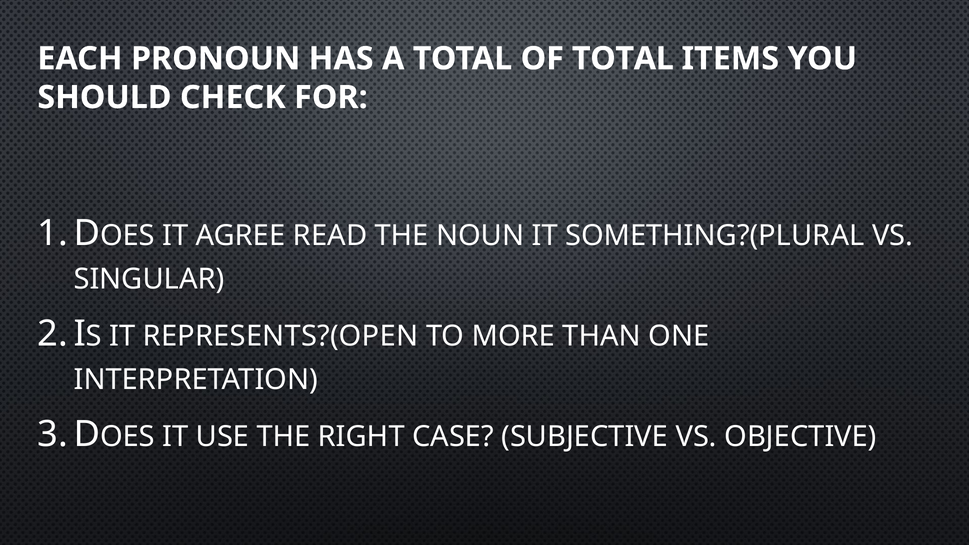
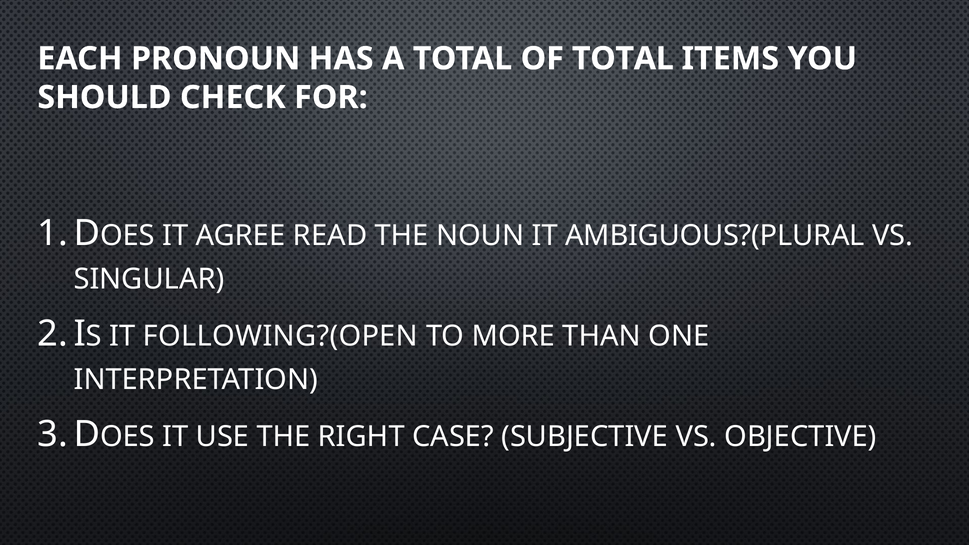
SOMETHING?(PLURAL: SOMETHING?(PLURAL -> AMBIGUOUS?(PLURAL
REPRESENTS?(OPEN: REPRESENTS?(OPEN -> FOLLOWING?(OPEN
